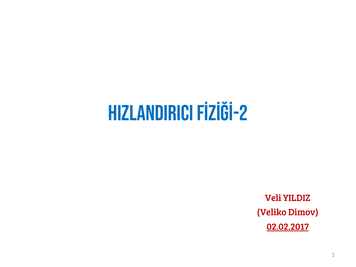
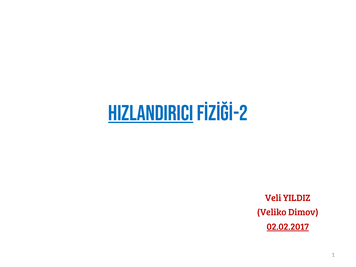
Hızlandırıcı underline: none -> present
